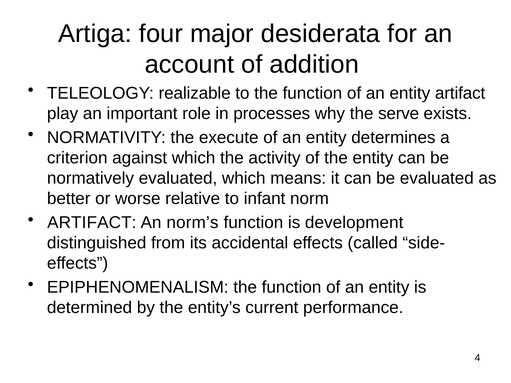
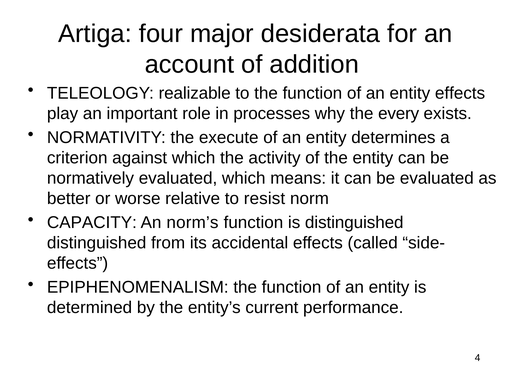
entity artifact: artifact -> effects
serve: serve -> every
infant: infant -> resist
ARTIFACT at (92, 223): ARTIFACT -> CAPACITY
is development: development -> distinguished
